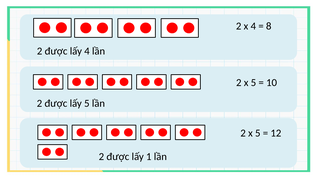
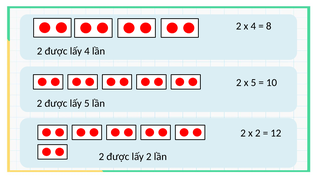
5 at (258, 133): 5 -> 2
lấy 1: 1 -> 2
